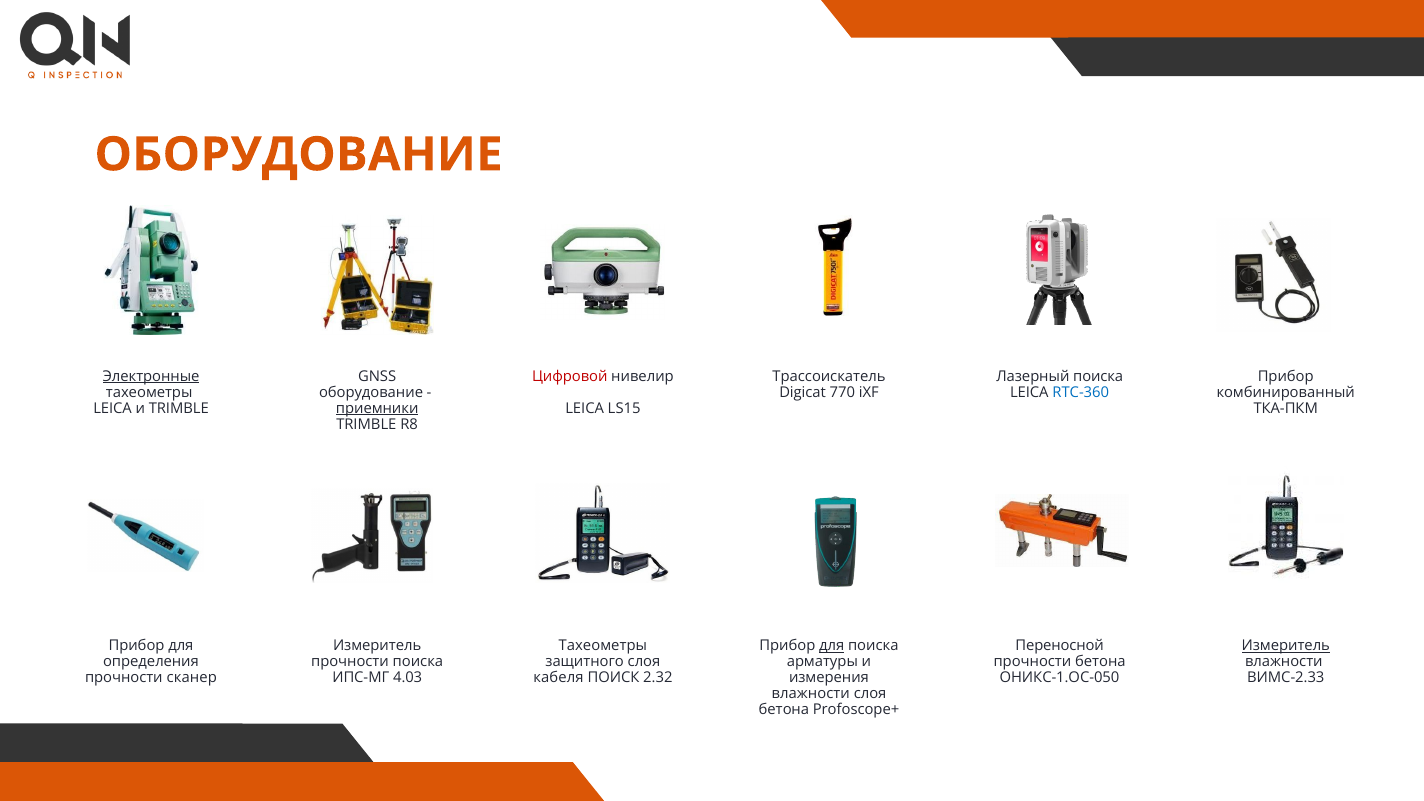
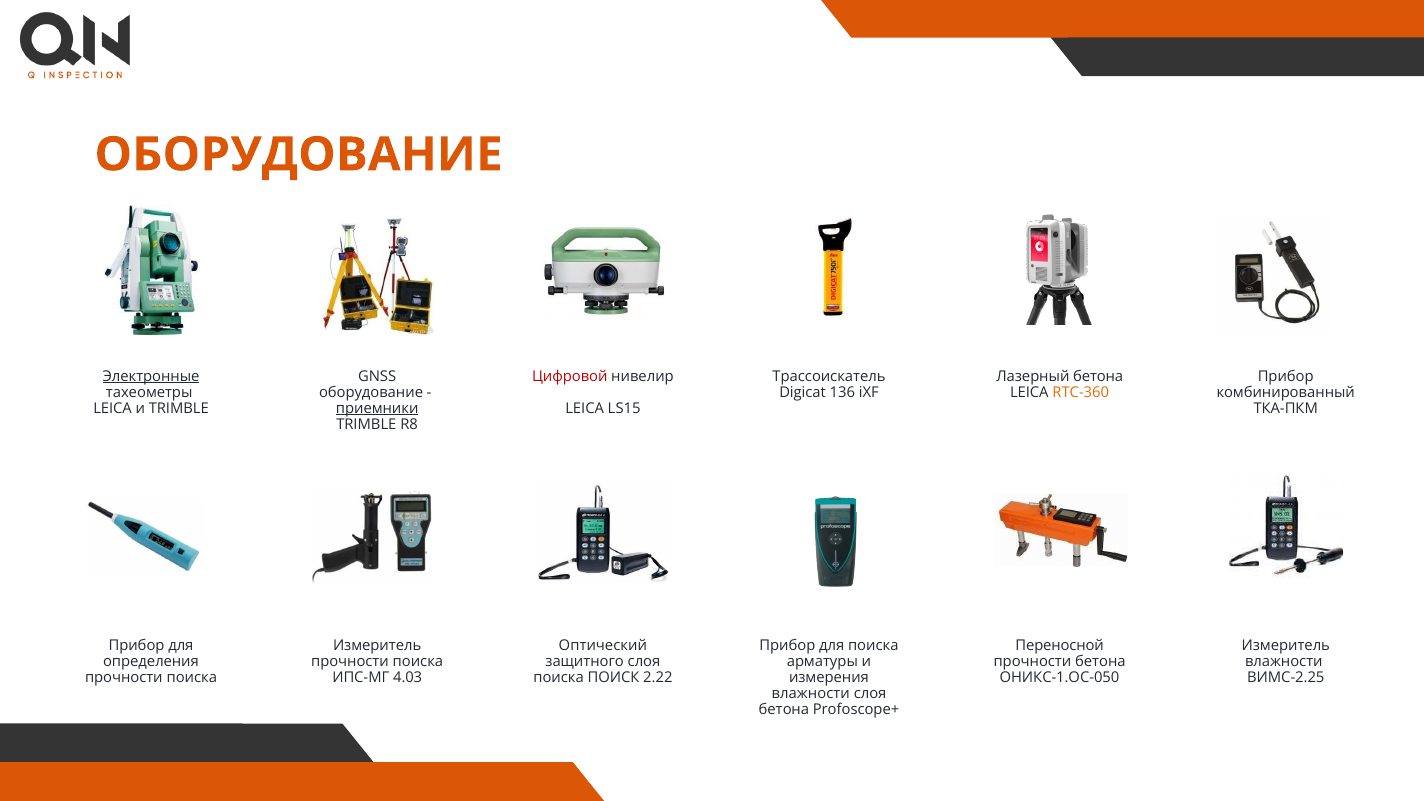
Лазерный поиска: поиска -> бетона
770: 770 -> 136
RTC-360 colour: blue -> orange
Тахеометры at (603, 646): Тахеометры -> Оптический
для at (832, 646) underline: present -> none
Измеритель at (1286, 646) underline: present -> none
сканер at (192, 678): сканер -> поиска
кабеля at (559, 678): кабеля -> поиска
2.32: 2.32 -> 2.22
ВИМС-2.33: ВИМС-2.33 -> ВИМС-2.25
